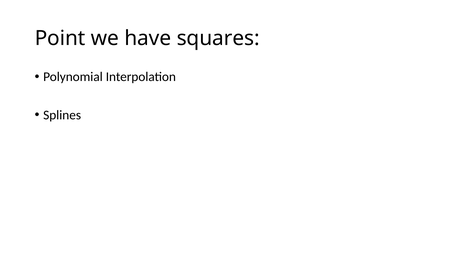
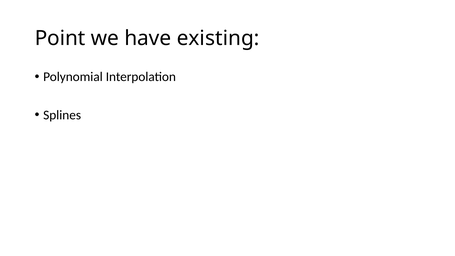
squares: squares -> existing
